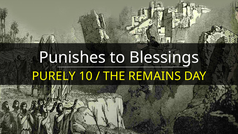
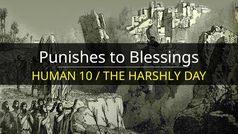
PURELY: PURELY -> HUMAN
REMAINS: REMAINS -> HARSHLY
